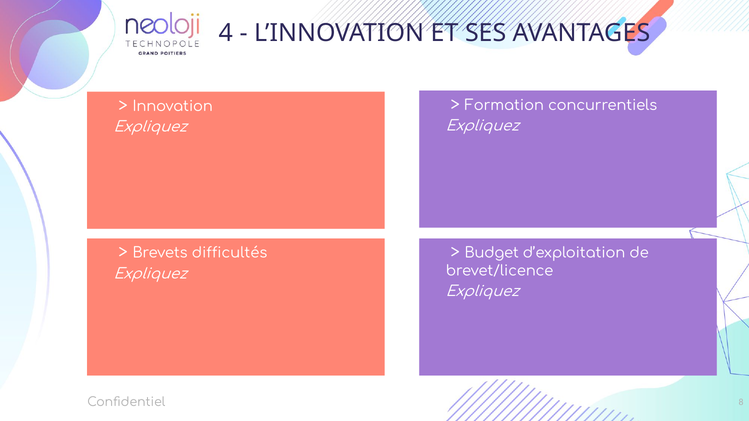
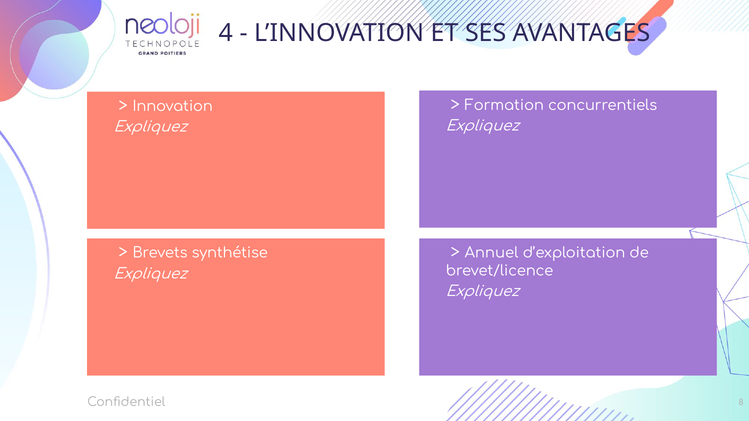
difficultés: difficultés -> synthétise
Budget: Budget -> Annuel
